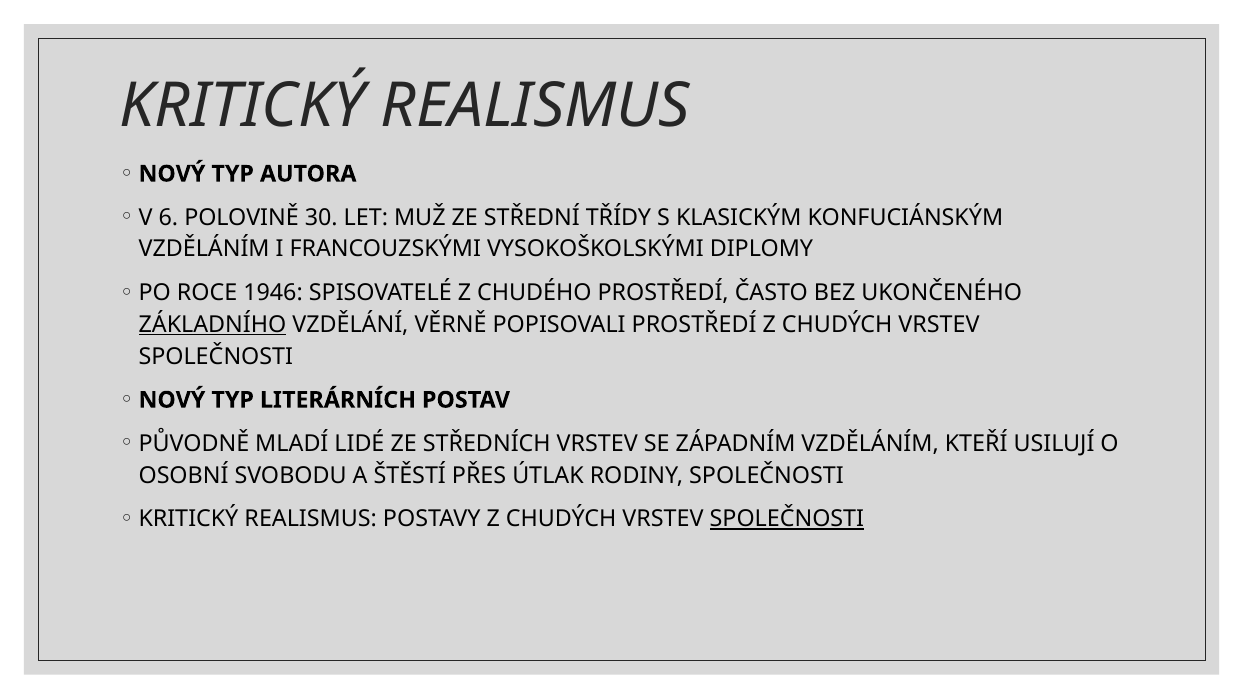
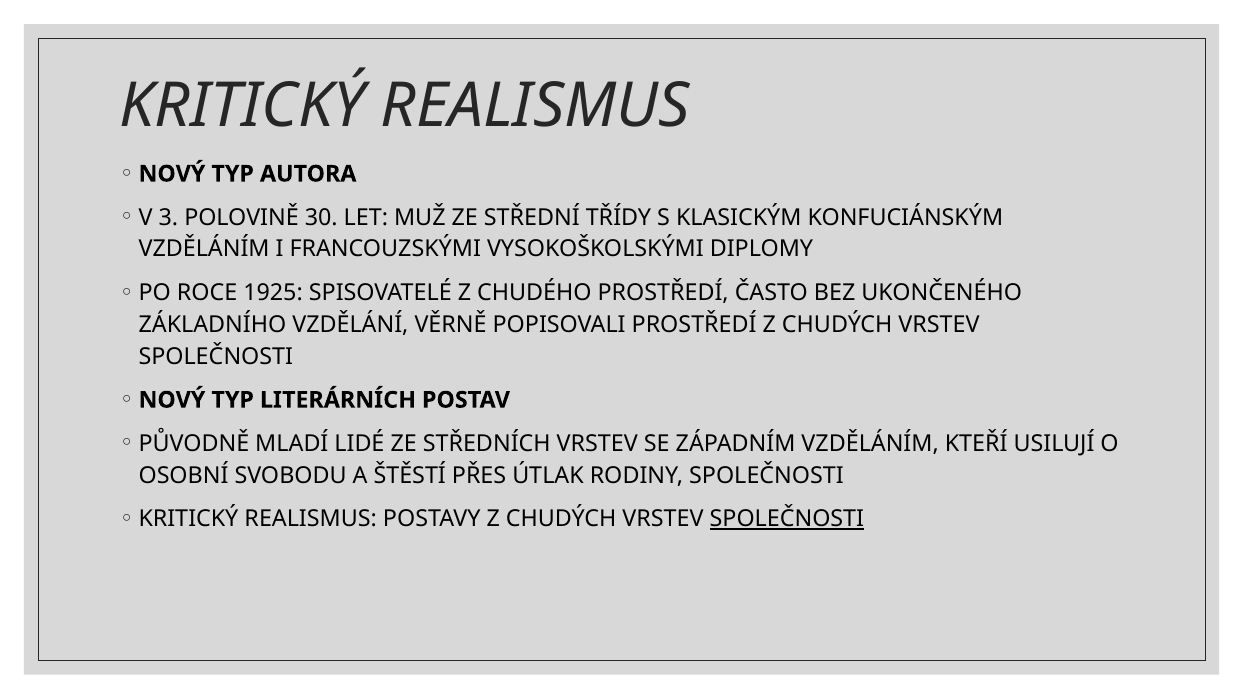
6: 6 -> 3
1946: 1946 -> 1925
ZÁKLADNÍHO underline: present -> none
